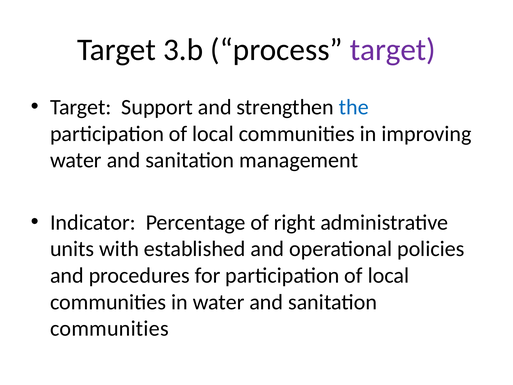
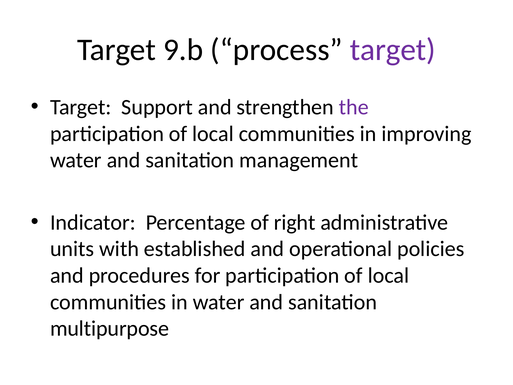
3.b: 3.b -> 9.b
the colour: blue -> purple
communities at (109, 328): communities -> multipurpose
